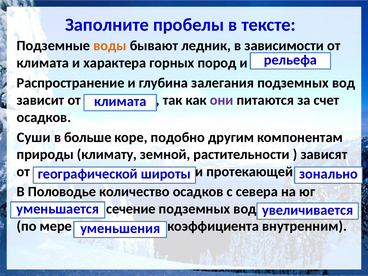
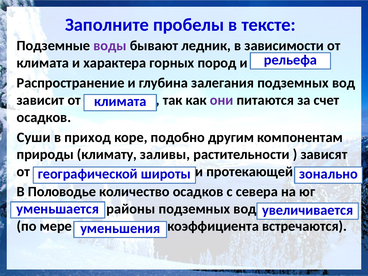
воды colour: orange -> purple
больше: больше -> приход
земной: земной -> заливы
сечение: сечение -> районы
внутренним: внутренним -> встречаются
